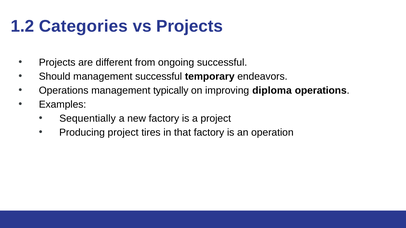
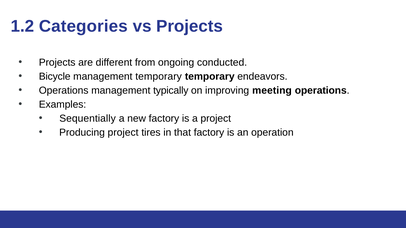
ongoing successful: successful -> conducted
Should: Should -> Bicycle
management successful: successful -> temporary
diploma: diploma -> meeting
